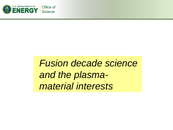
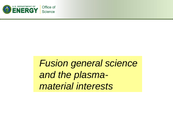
decade: decade -> general
